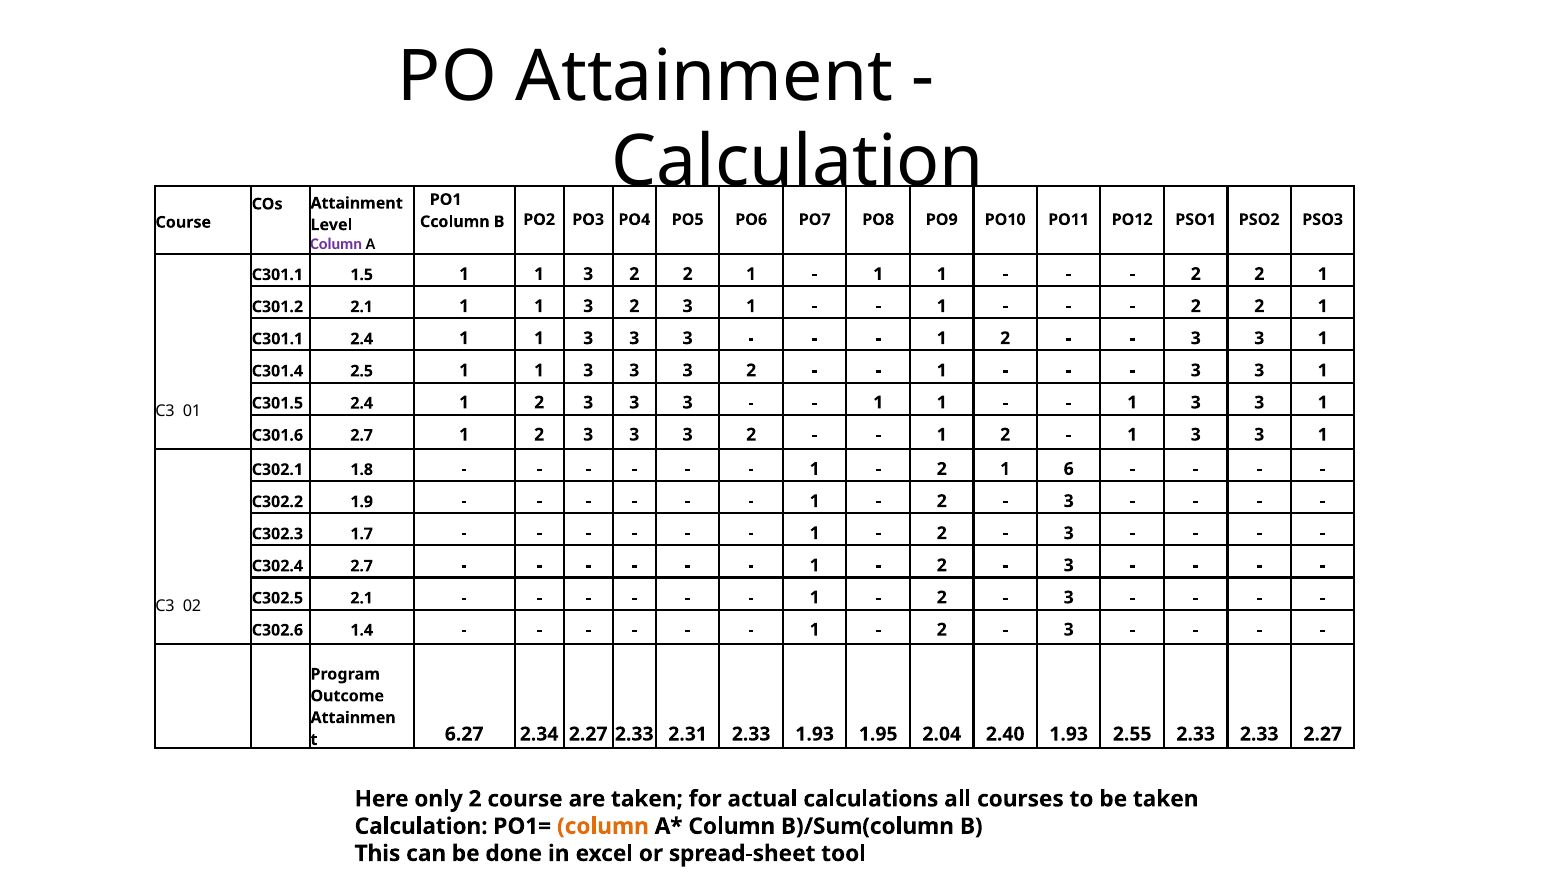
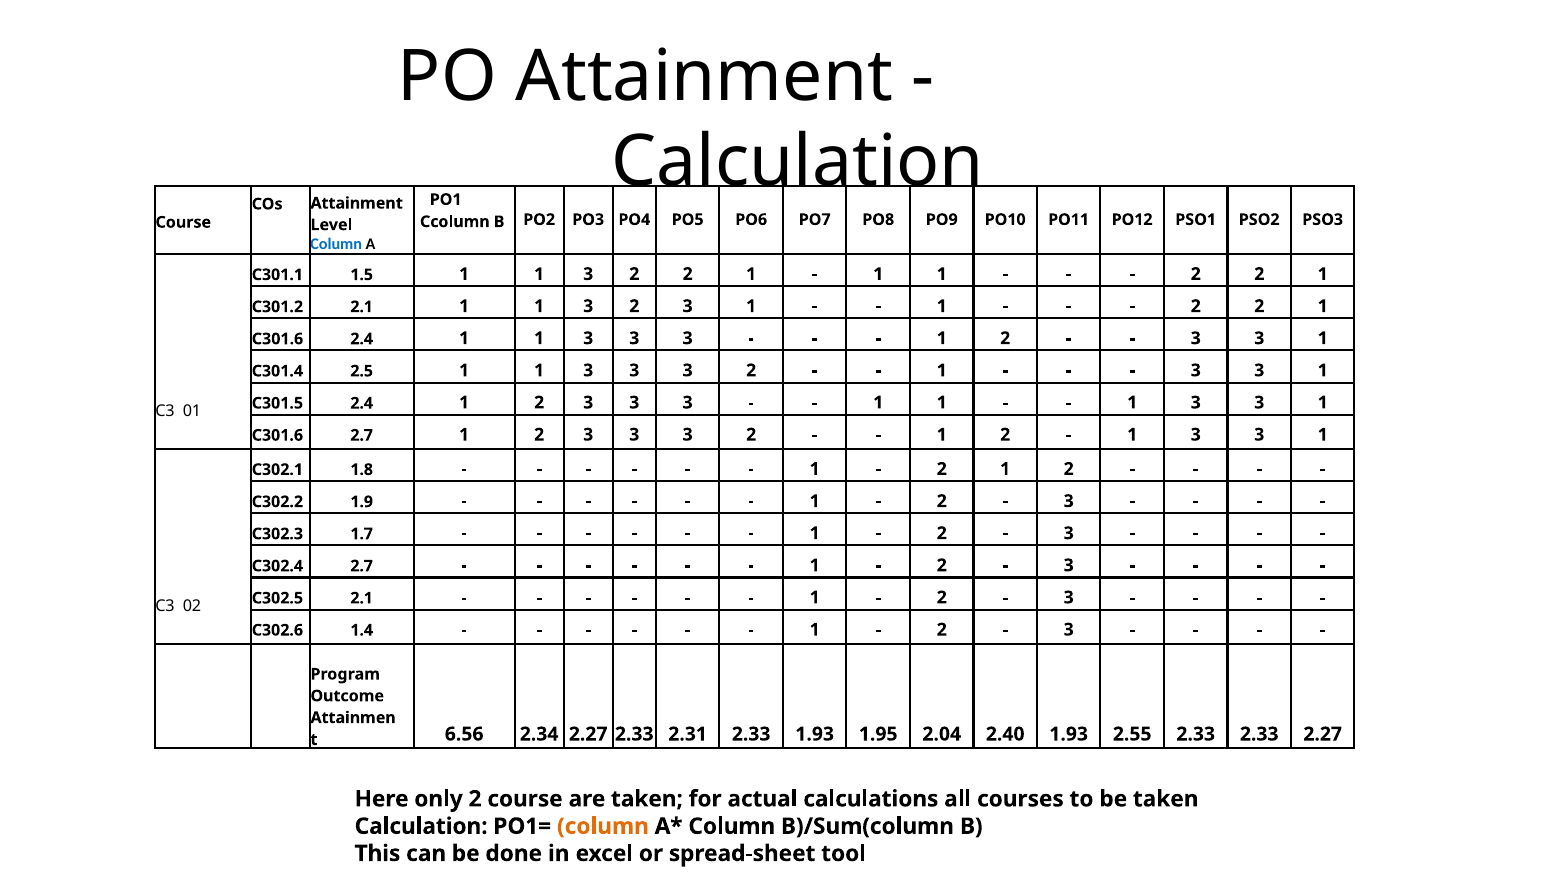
Column at (336, 245) colour: purple -> blue
C301.1 at (277, 339): C301.1 -> C301.6
2 1 6: 6 -> 2
6.27: 6.27 -> 6.56
